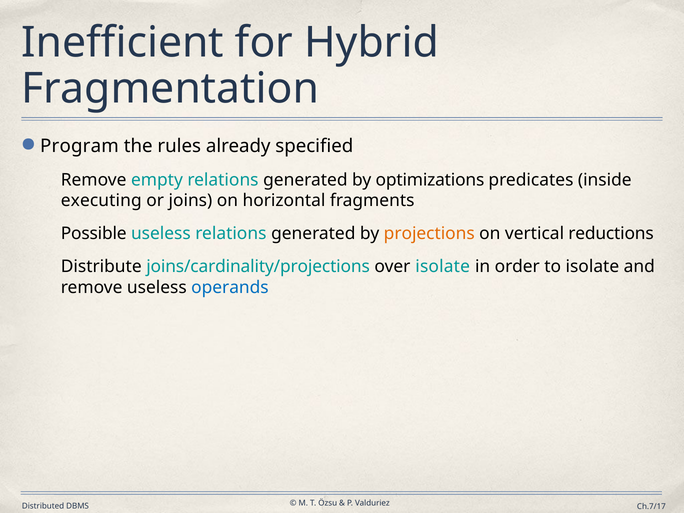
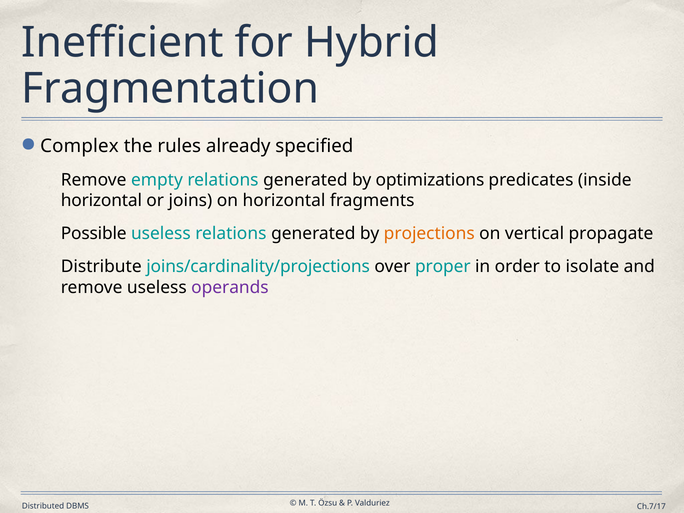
Program: Program -> Complex
executing at (101, 201): executing -> horizontal
reductions: reductions -> propagate
over isolate: isolate -> proper
operands colour: blue -> purple
